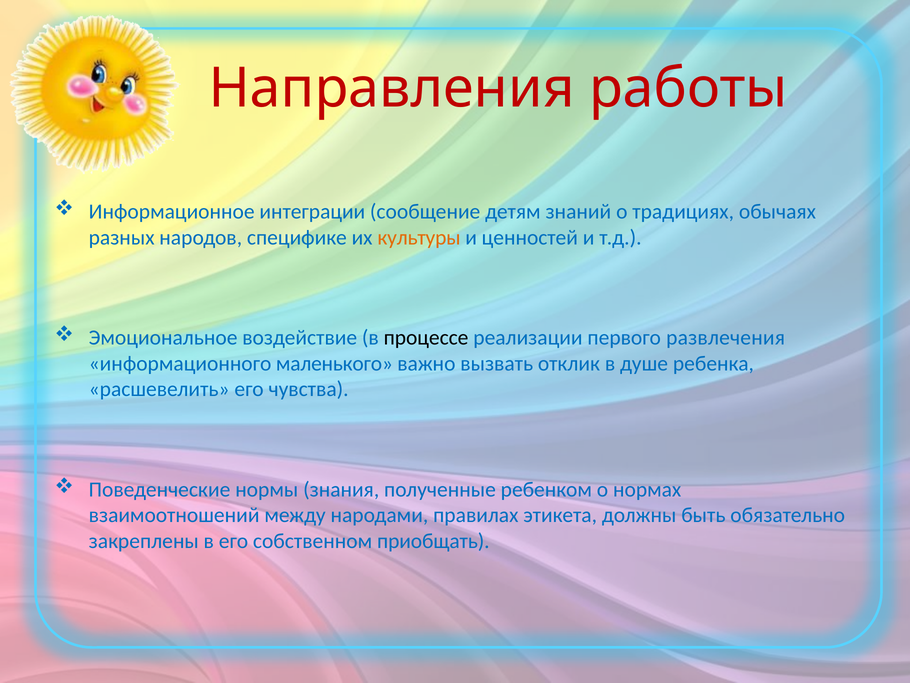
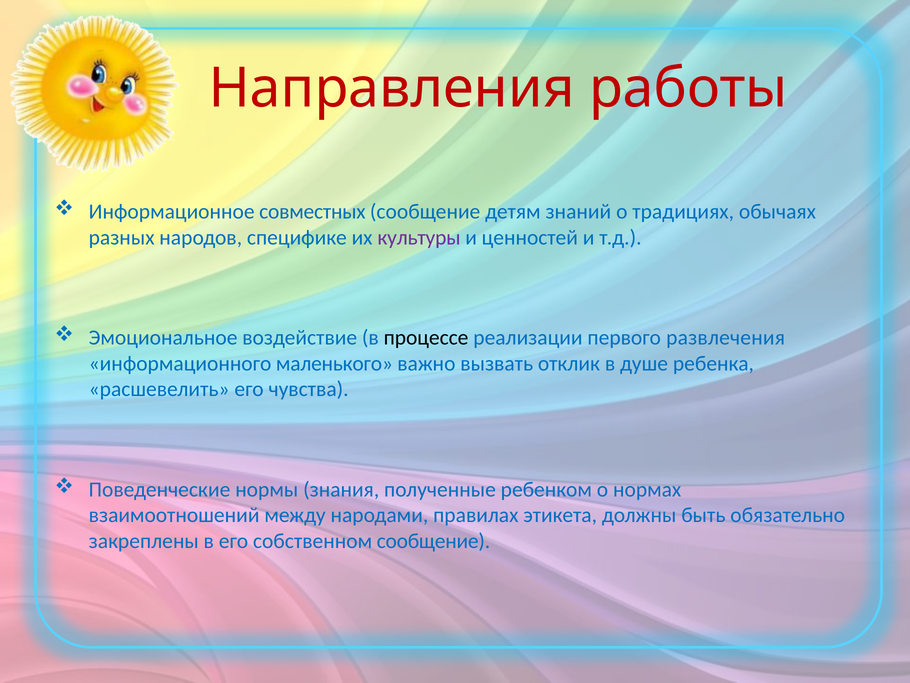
интеграции: интеграции -> совместных
культуры colour: orange -> purple
собственном приобщать: приобщать -> сообщение
